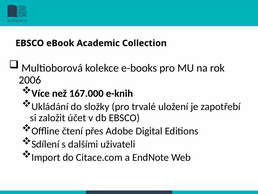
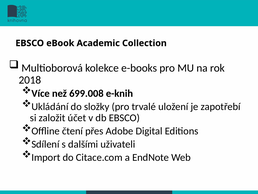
2006: 2006 -> 2018
167.000: 167.000 -> 699.008
